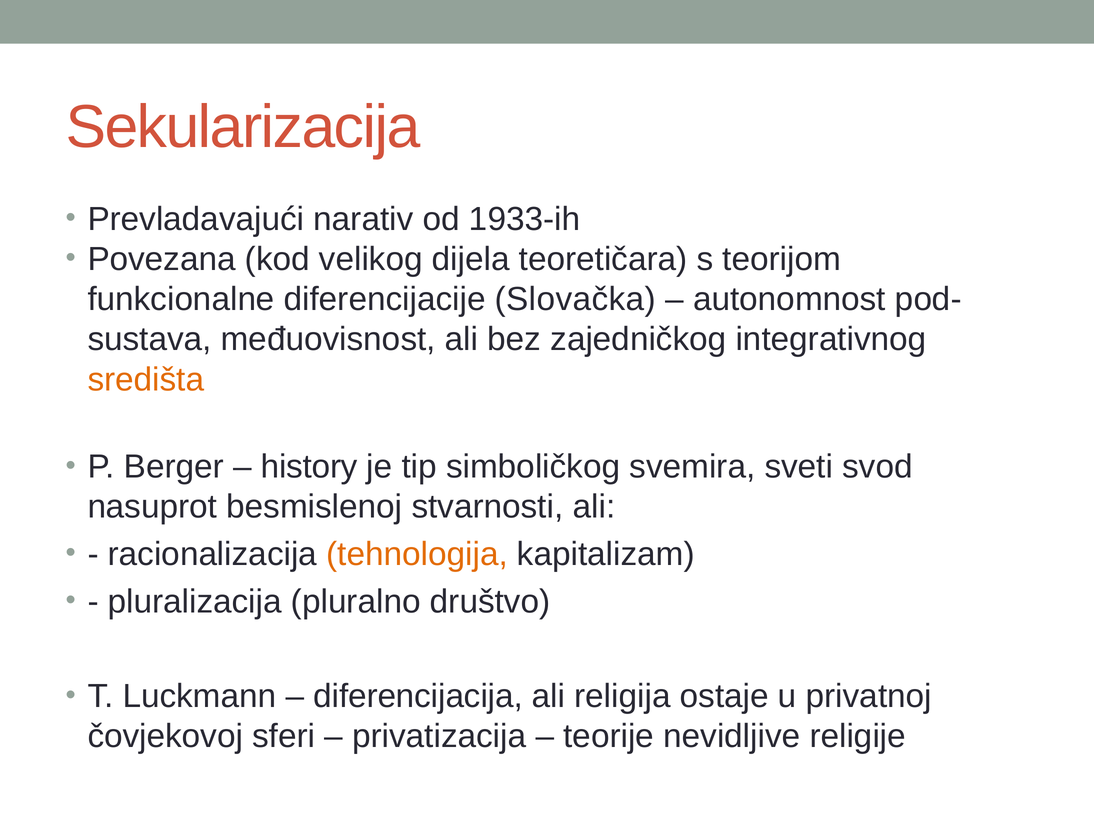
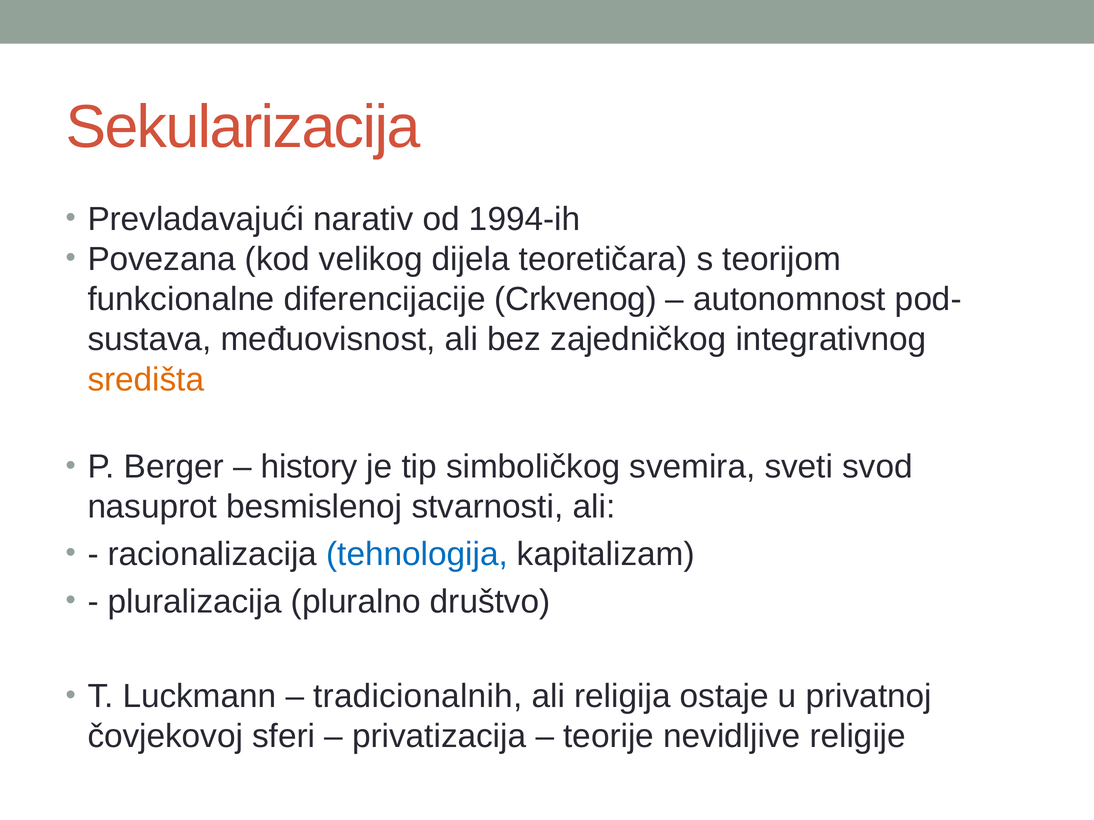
1933-ih: 1933-ih -> 1994-ih
Slovačka: Slovačka -> Crkvenog
tehnologija colour: orange -> blue
diferencijacija: diferencijacija -> tradicionalnih
